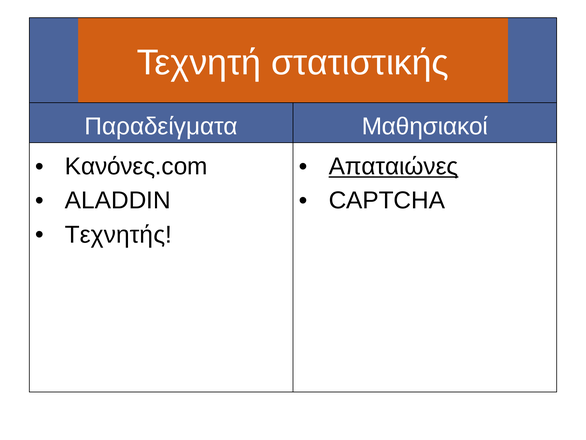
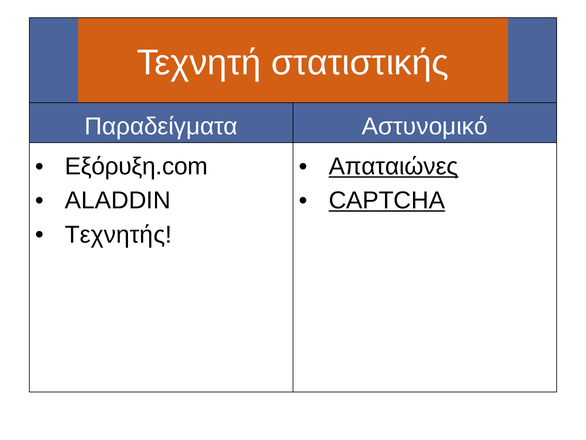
Μαθησιακοί: Μαθησιακοί -> Αστυνομικό
Κανόνες.com: Κανόνες.com -> Εξόρυξη.com
CAPTCHA underline: none -> present
